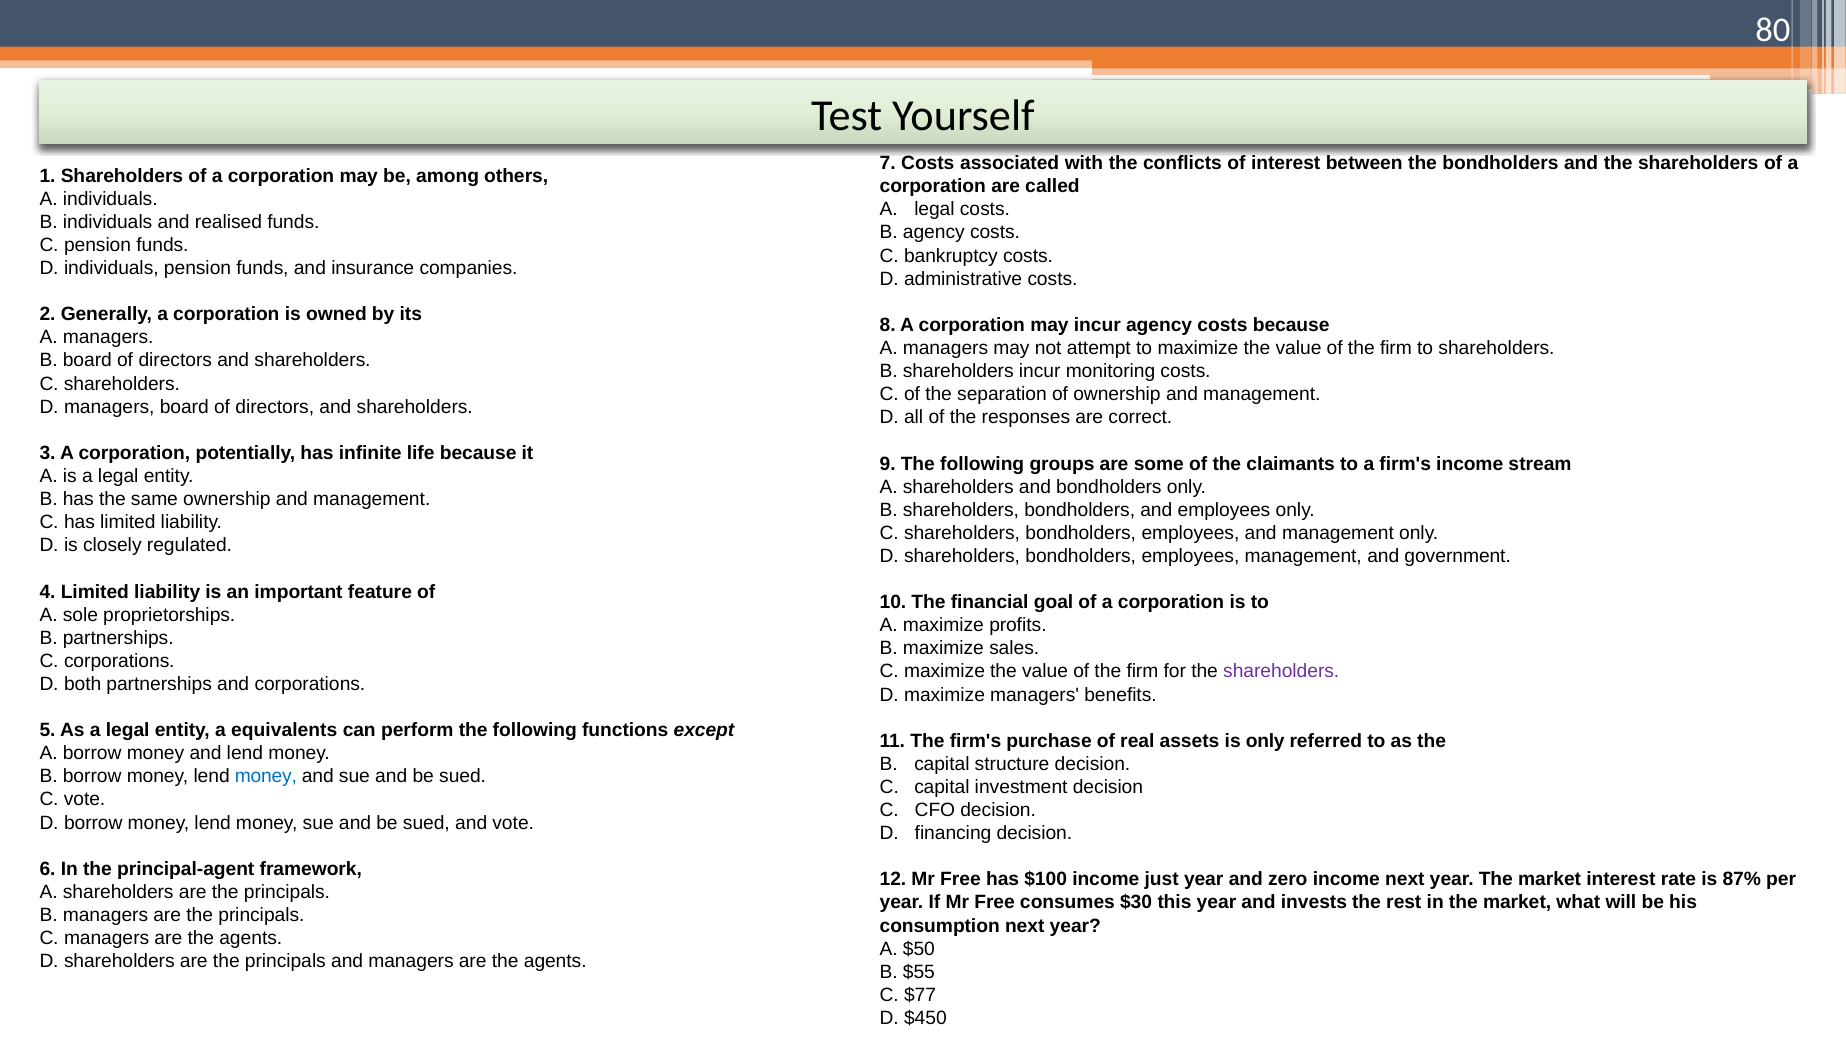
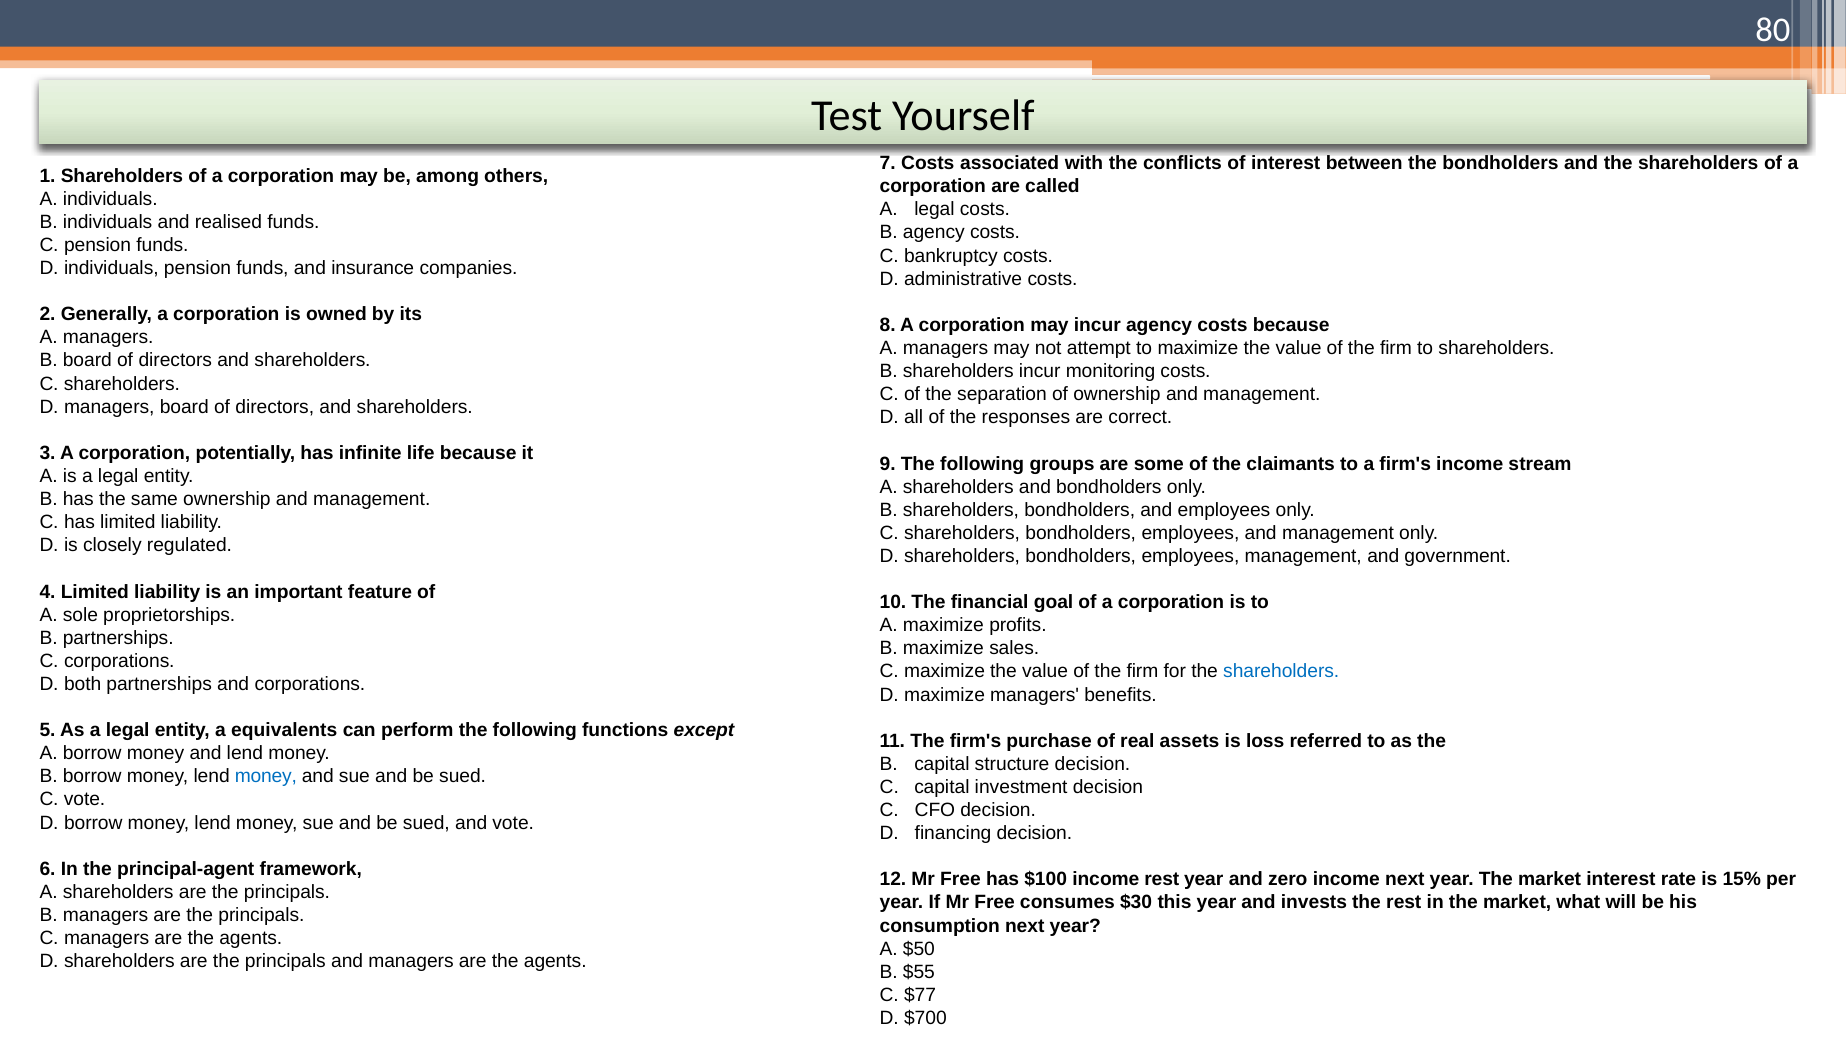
shareholders at (1281, 672) colour: purple -> blue
is only: only -> loss
income just: just -> rest
87%: 87% -> 15%
$450: $450 -> $700
